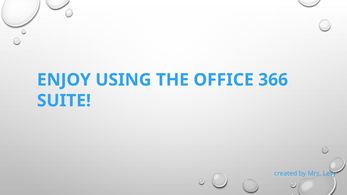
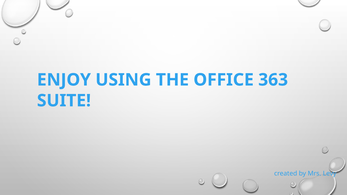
366: 366 -> 363
